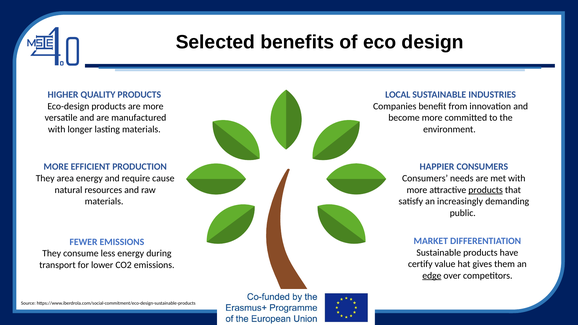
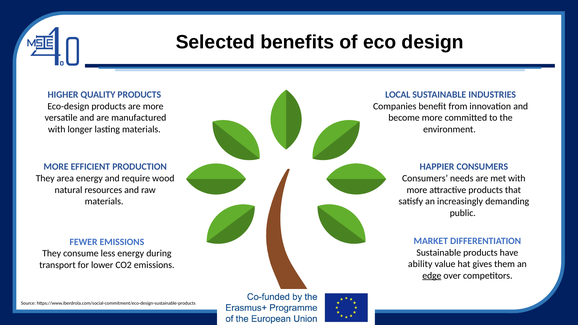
cause: cause -> wood
products at (486, 190) underline: present -> none
certify: certify -> ability
